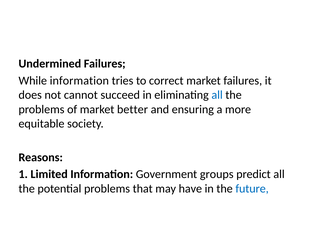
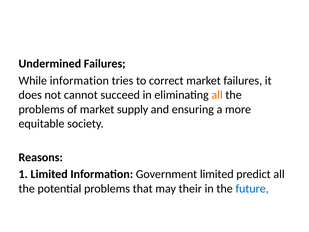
all at (217, 95) colour: blue -> orange
better: better -> supply
Government groups: groups -> limited
have: have -> their
